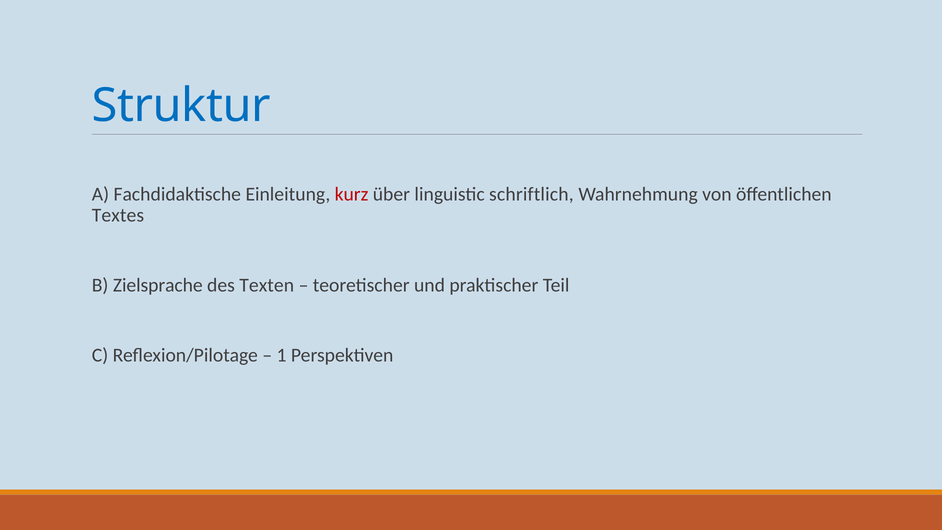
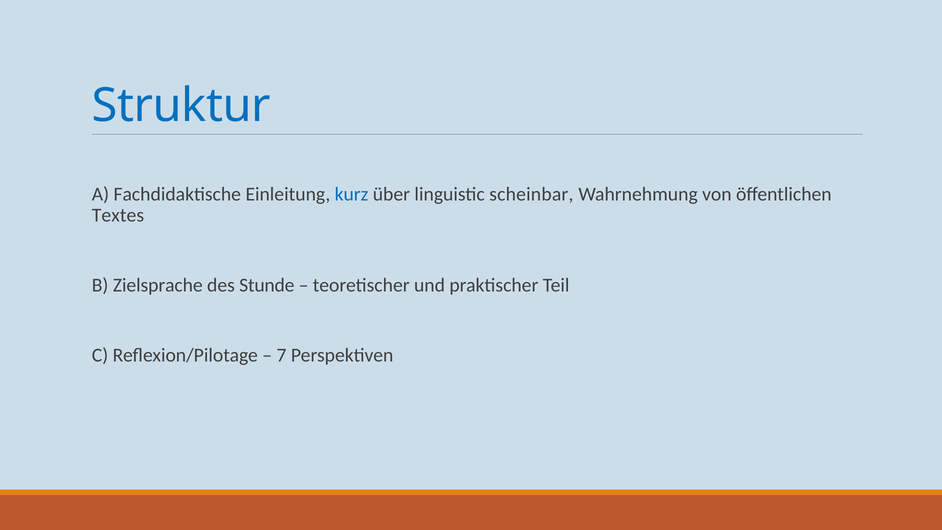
kurz colour: red -> blue
schriftlich: schriftlich -> scheinbar
Texten: Texten -> Stunde
1: 1 -> 7
